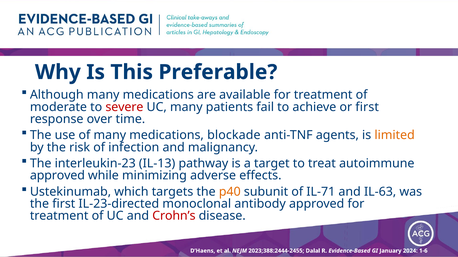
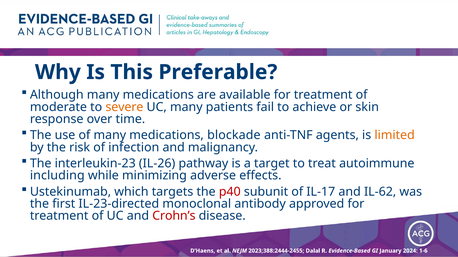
severe colour: red -> orange
or first: first -> skin
IL-13: IL-13 -> IL-26
approved at (57, 176): approved -> including
p40 colour: orange -> red
IL-71: IL-71 -> IL-17
IL-63: IL-63 -> IL-62
